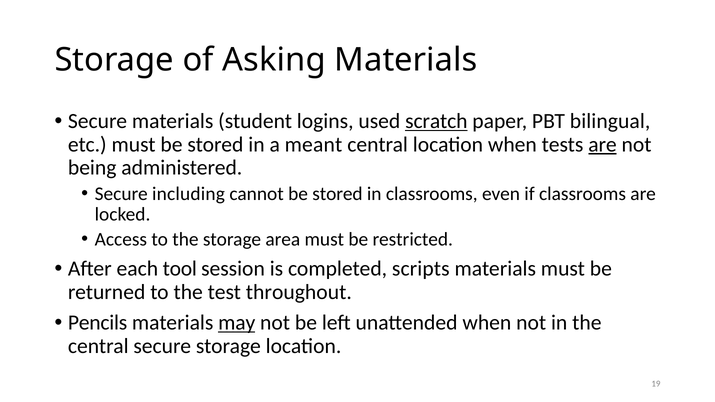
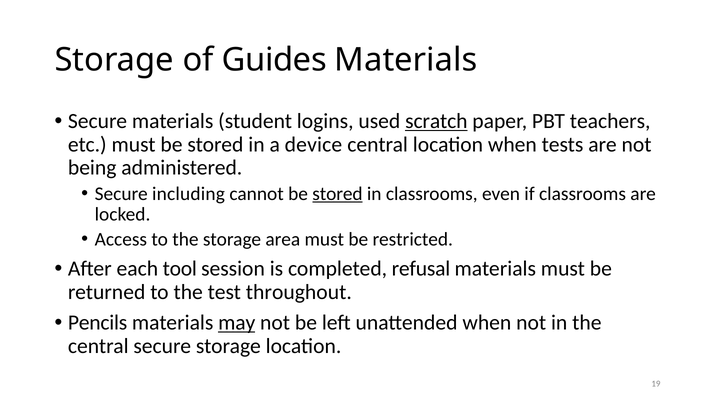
Asking: Asking -> Guides
bilingual: bilingual -> teachers
meant: meant -> device
are at (603, 145) underline: present -> none
stored at (338, 194) underline: none -> present
scripts: scripts -> refusal
